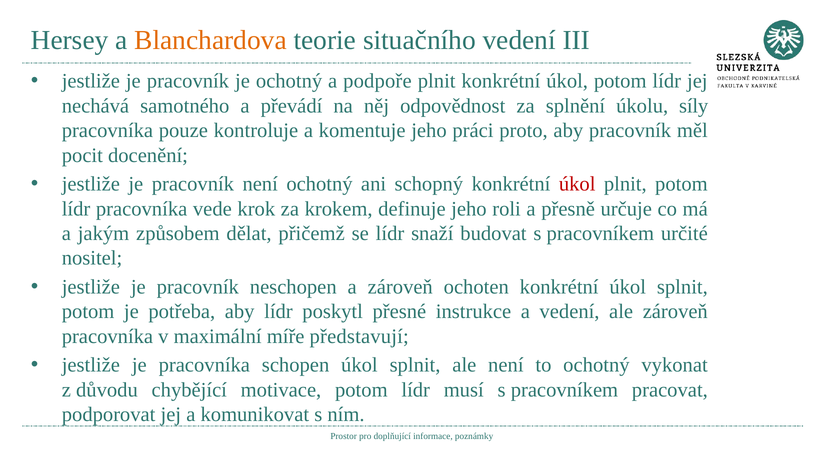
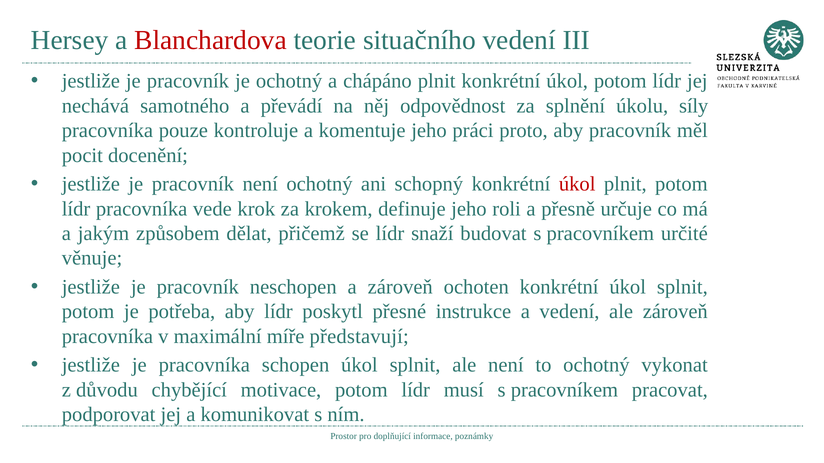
Blanchardova colour: orange -> red
podpoře: podpoře -> chápáno
nositel: nositel -> věnuje
